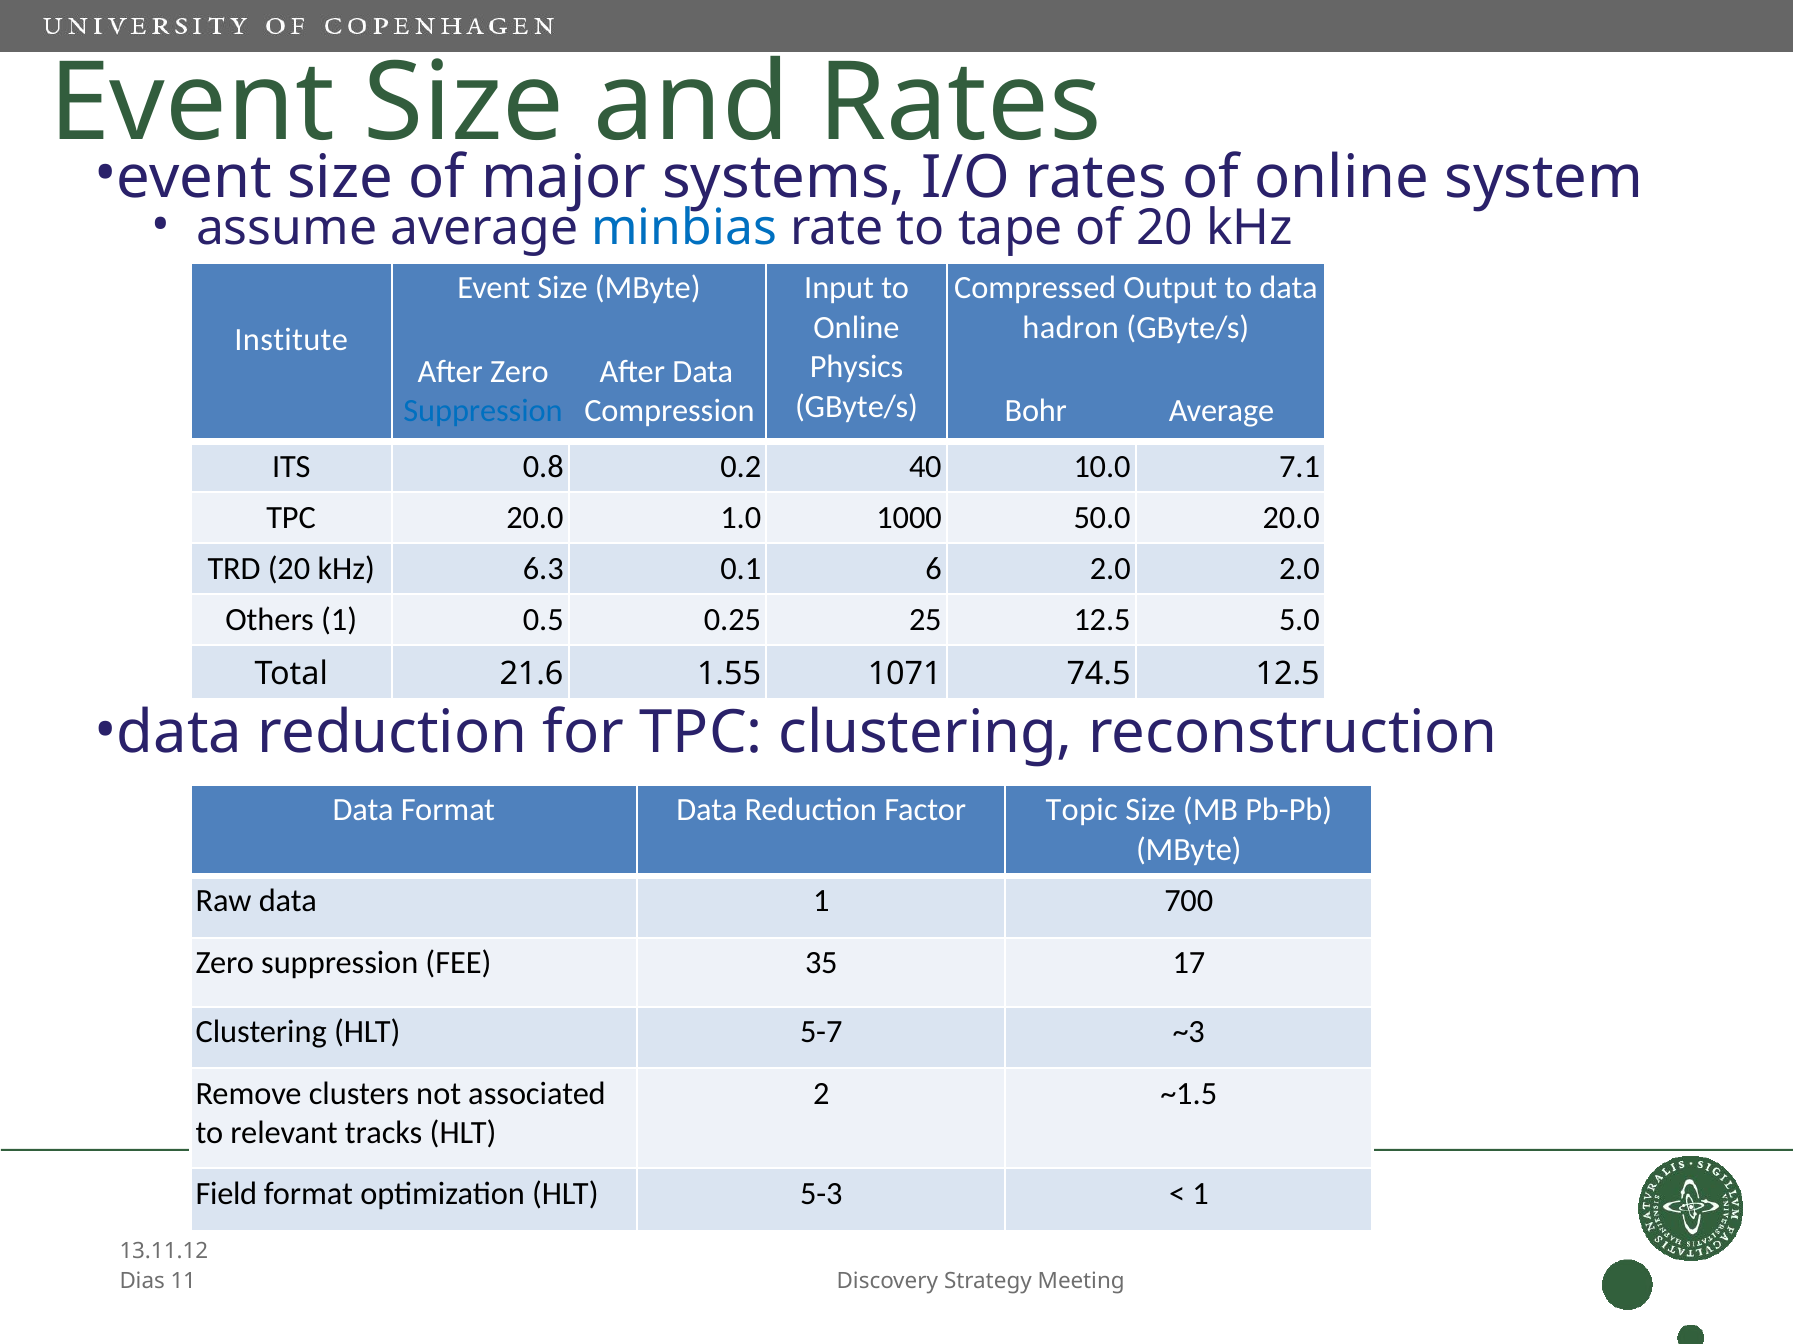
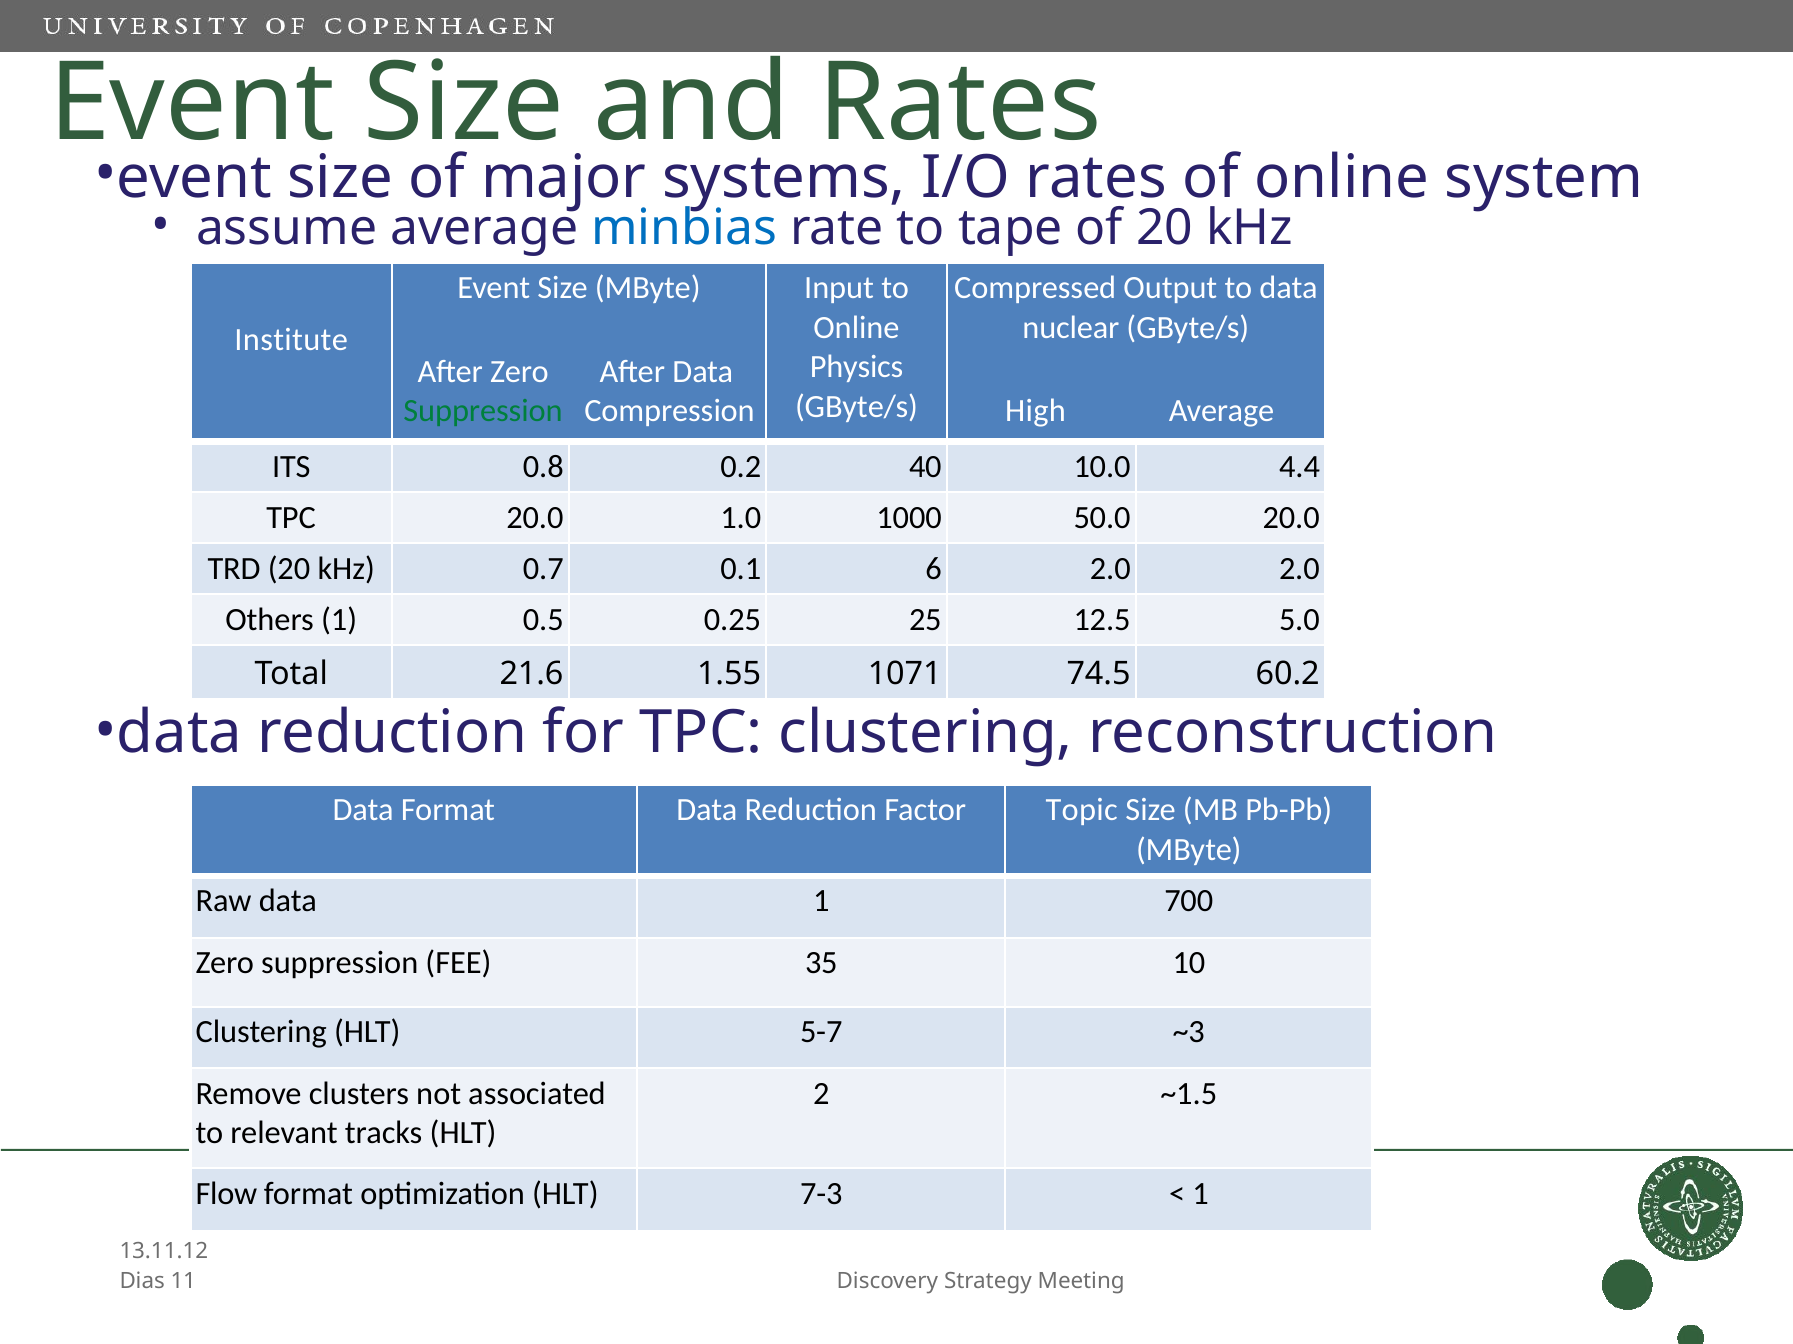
hadron: hadron -> nuclear
Suppression at (483, 411) colour: blue -> green
Bohr: Bohr -> High
7.1: 7.1 -> 4.4
6.3: 6.3 -> 0.7
74.5 12.5: 12.5 -> 60.2
17: 17 -> 10
Field: Field -> Flow
5-3: 5-3 -> 7-3
